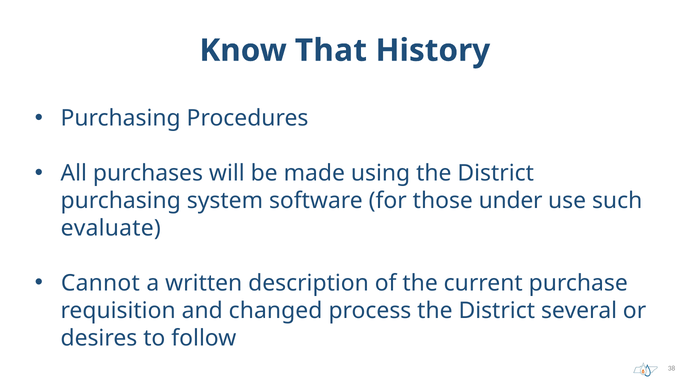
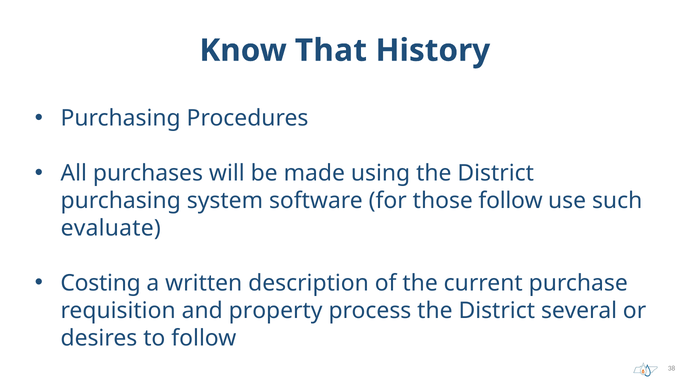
those under: under -> follow
Cannot: Cannot -> Costing
changed: changed -> property
